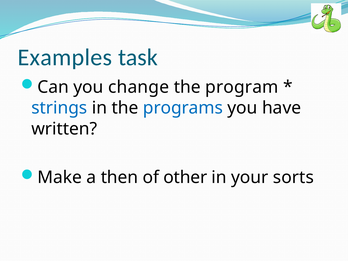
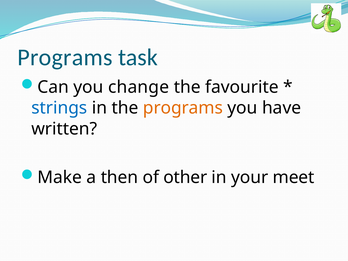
Examples at (65, 57): Examples -> Programs
program: program -> favourite
programs at (183, 108) colour: blue -> orange
sorts: sorts -> meet
